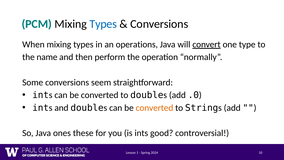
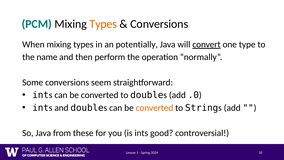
Types at (103, 24) colour: blue -> orange
operations: operations -> potentially
ones: ones -> from
